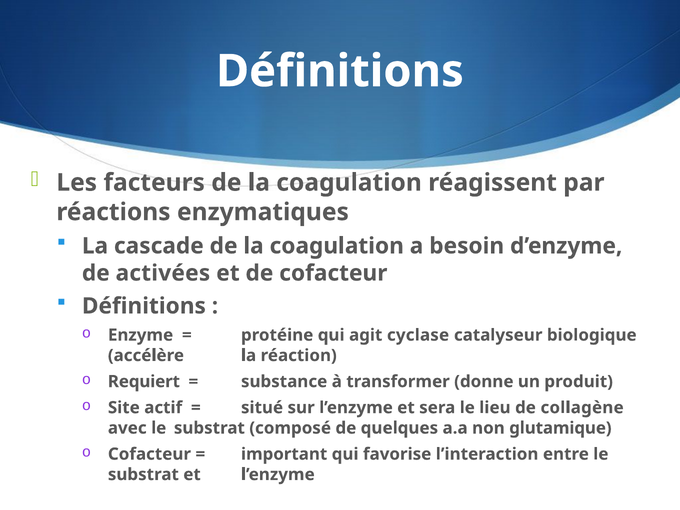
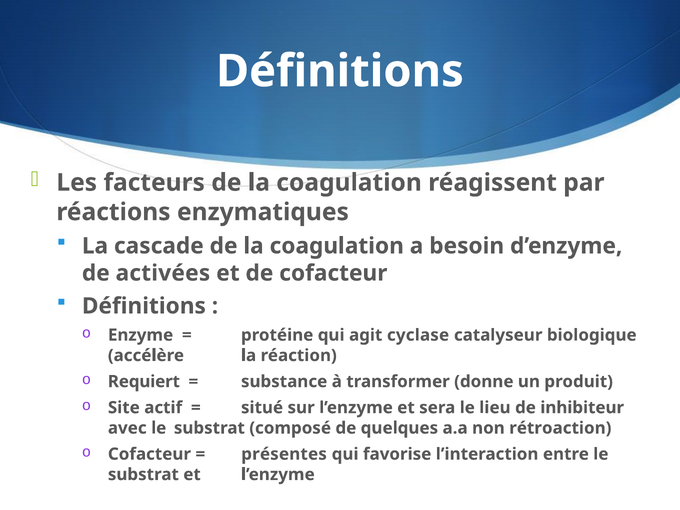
collagène: collagène -> inhibiteur
glutamique: glutamique -> rétroaction
important: important -> présentes
